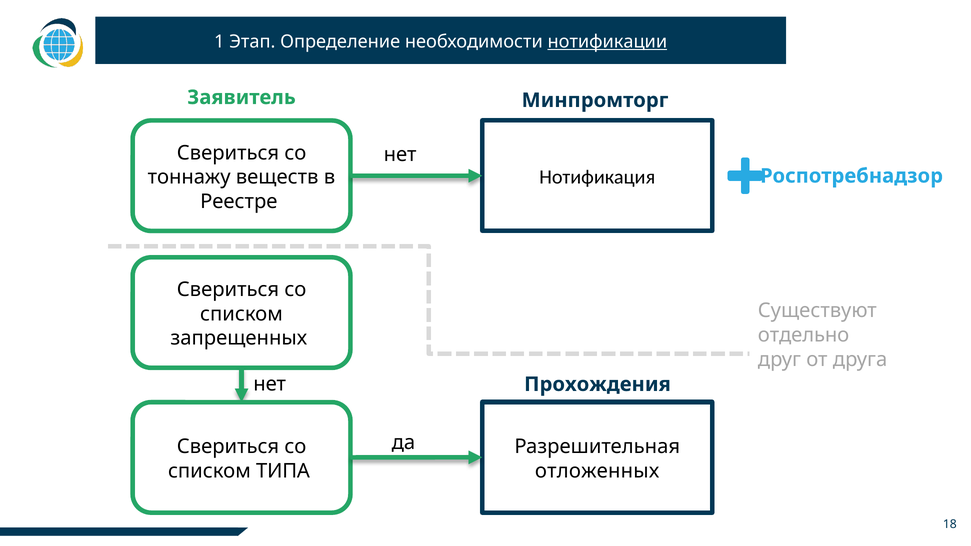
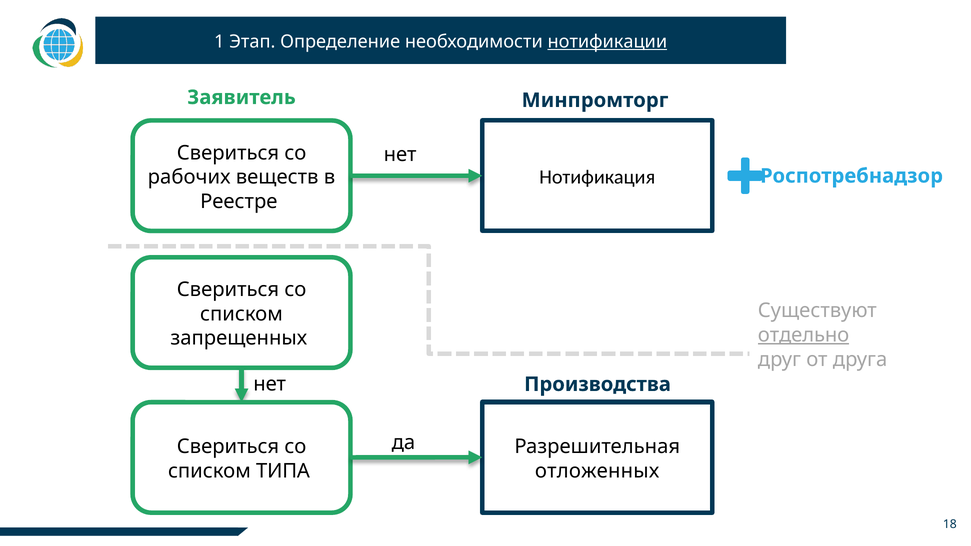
тоннажу: тоннажу -> рабочих
отдельно underline: none -> present
Прохождения: Прохождения -> Производства
